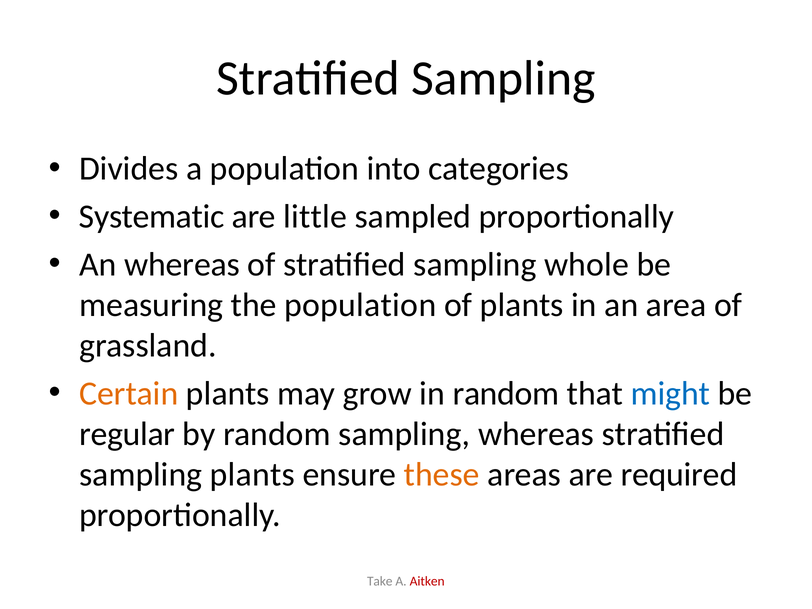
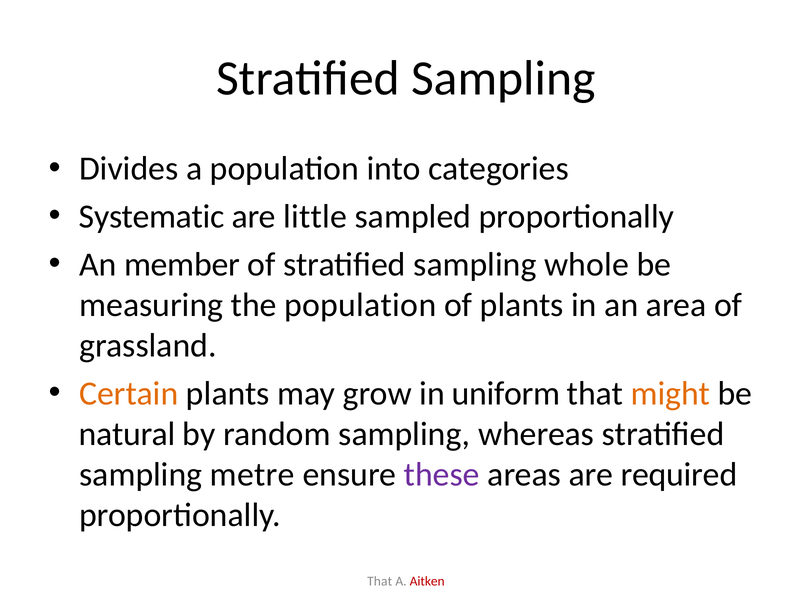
An whereas: whereas -> member
in random: random -> uniform
might colour: blue -> orange
regular: regular -> natural
sampling plants: plants -> metre
these colour: orange -> purple
Take at (380, 581): Take -> That
